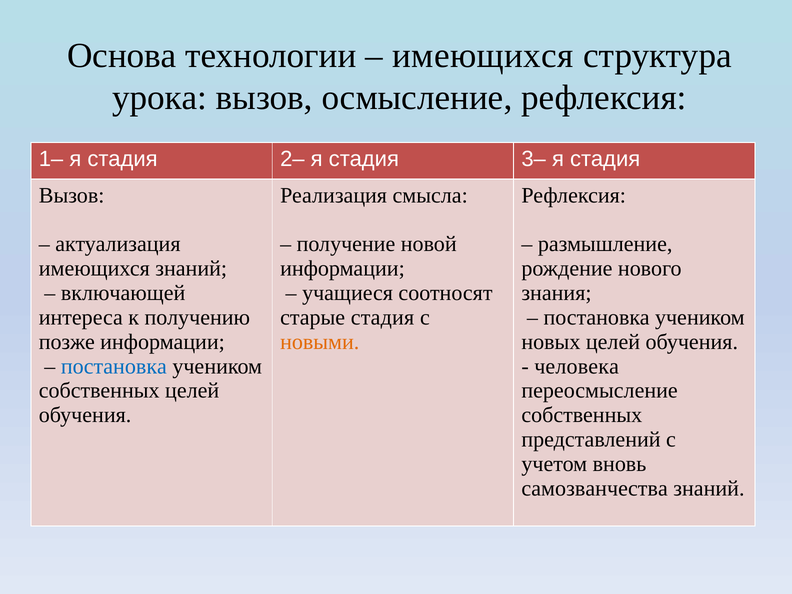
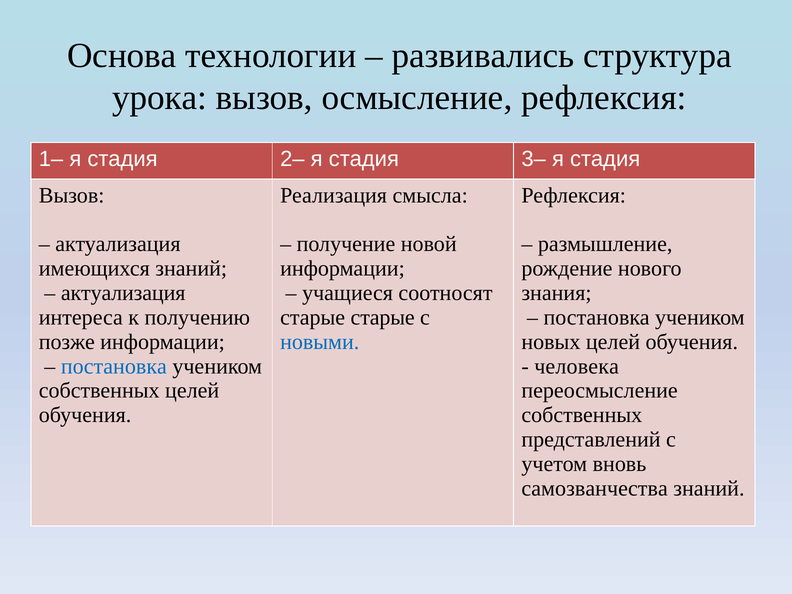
имеющихся at (483, 56): имеющихся -> развивались
включающей at (123, 293): включающей -> актуализация
старые стадия: стадия -> старые
новыми colour: orange -> blue
